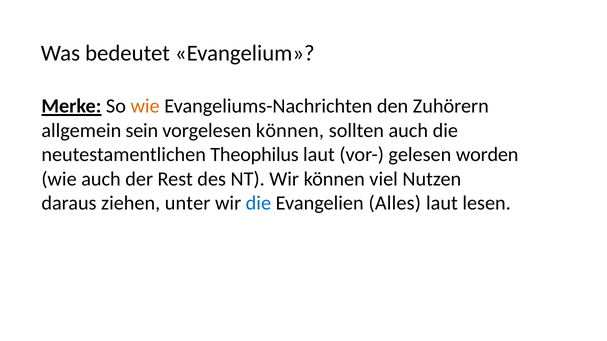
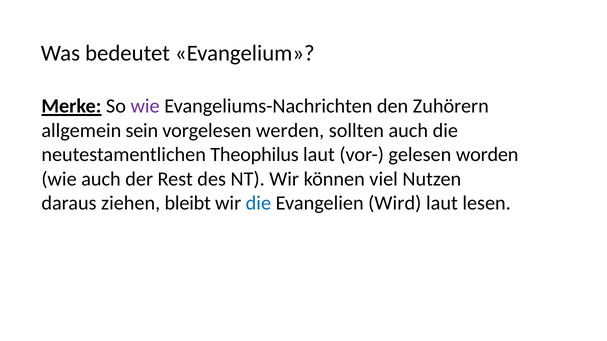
wie at (145, 106) colour: orange -> purple
vorgelesen können: können -> werden
unter: unter -> bleibt
Alles: Alles -> Wird
